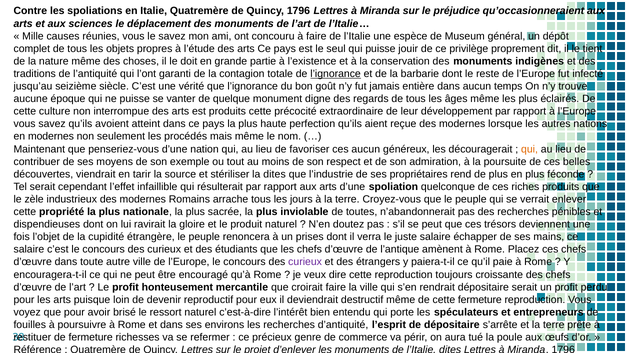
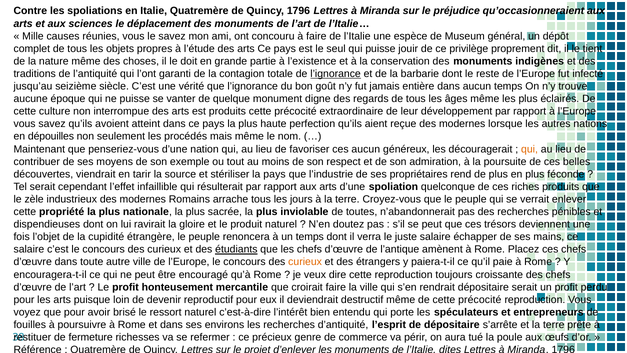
en modernes: modernes -> dépouilles
la dites: dites -> pays
un prises: prises -> temps
étudiants underline: none -> present
curieux at (305, 262) colour: purple -> orange
de cette fermeture: fermeture -> précocité
